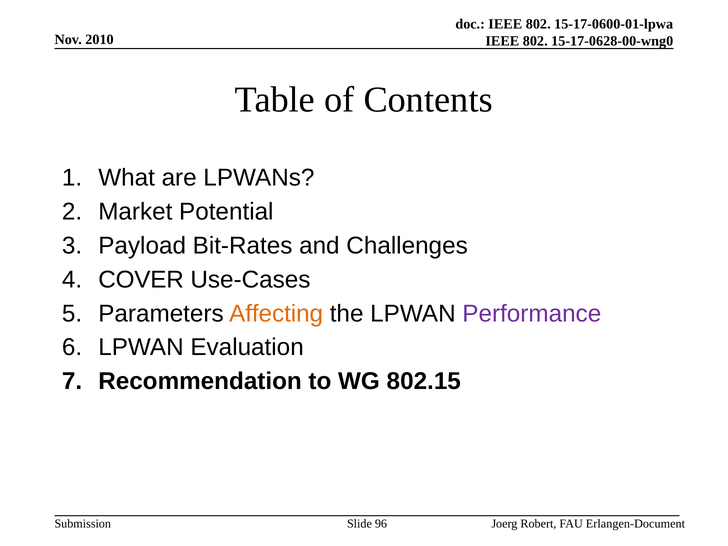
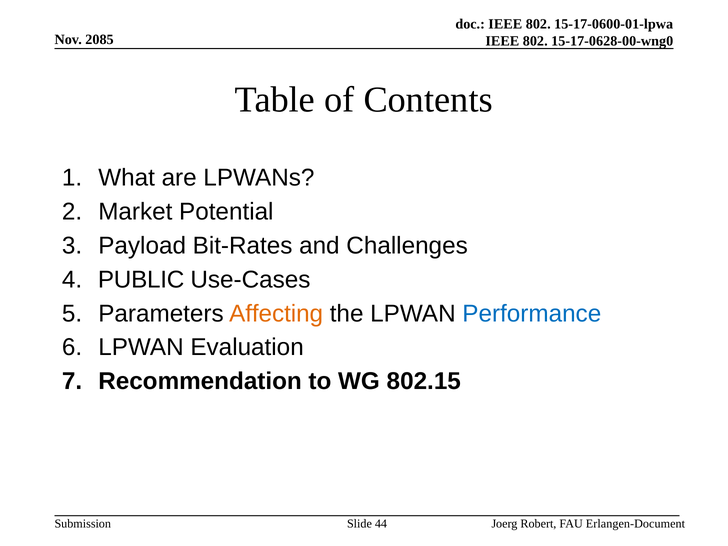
2010: 2010 -> 2085
COVER: COVER -> PUBLIC
Performance colour: purple -> blue
96: 96 -> 44
